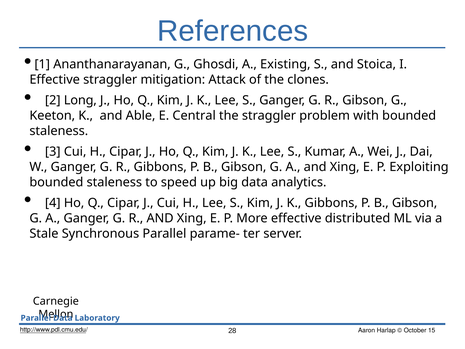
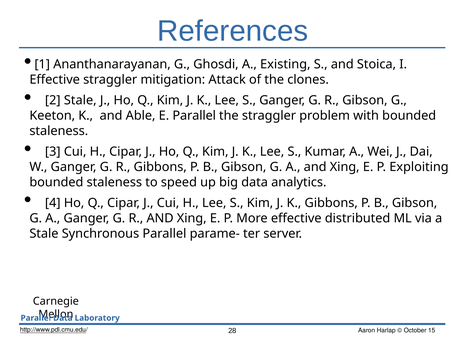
2 Long: Long -> Stale
E Central: Central -> Parallel
